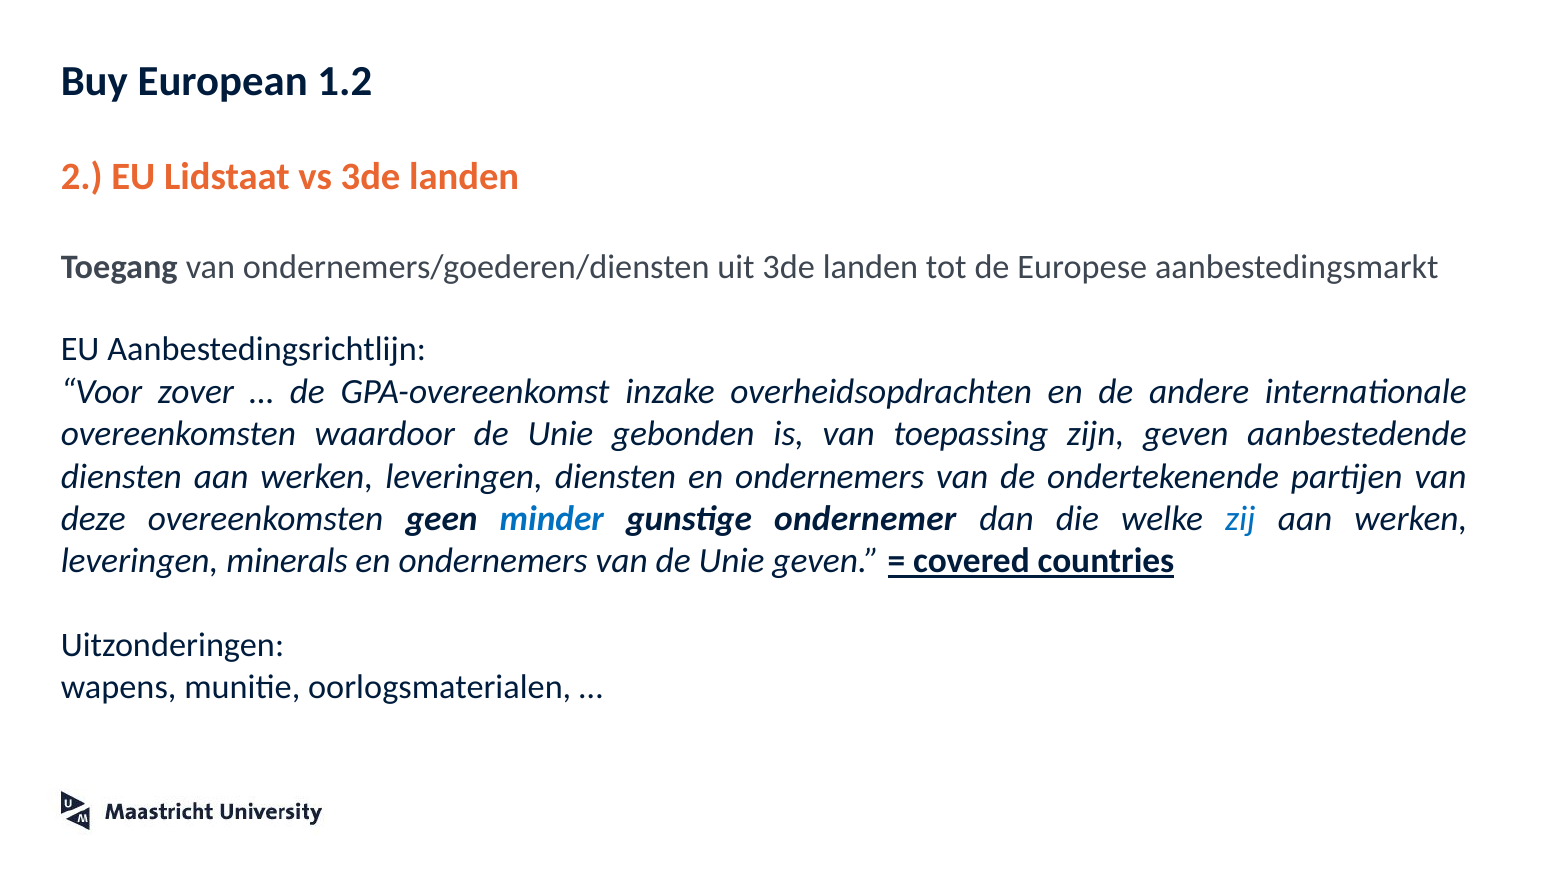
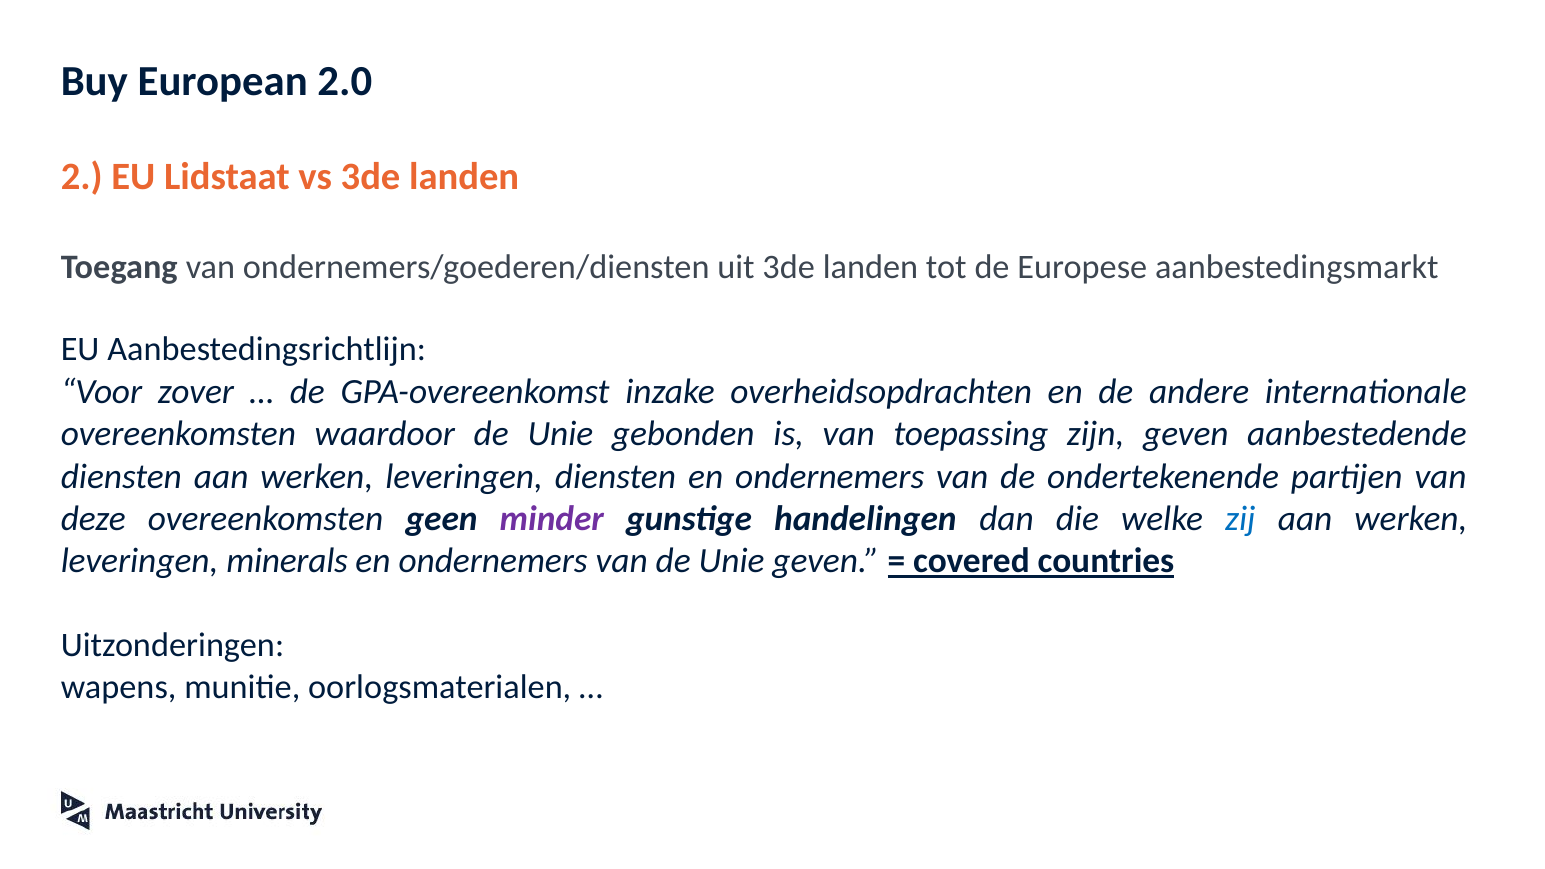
1.2: 1.2 -> 2.0
minder colour: blue -> purple
ondernemer: ondernemer -> handelingen
